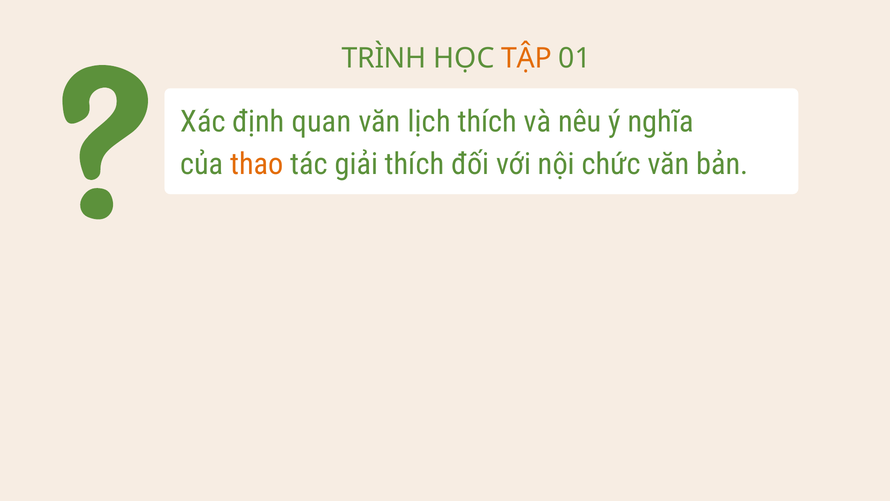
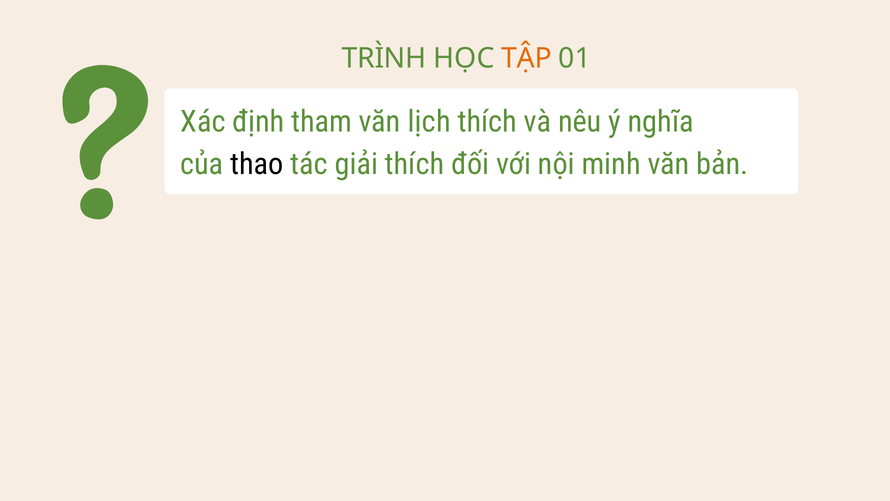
quan: quan -> tham
thao colour: orange -> black
chức: chức -> minh
